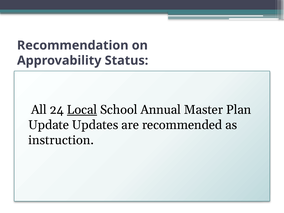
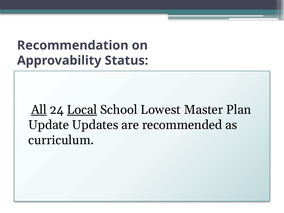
All underline: none -> present
Annual: Annual -> Lowest
instruction: instruction -> curriculum
